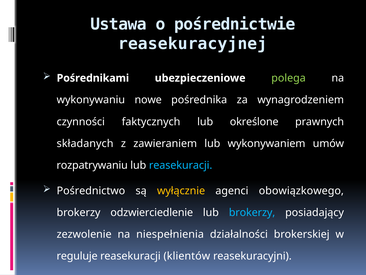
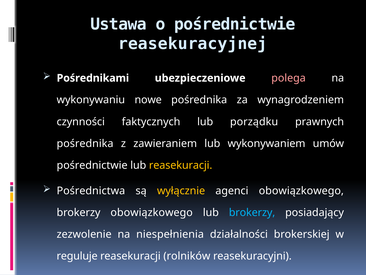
polega colour: light green -> pink
określone: określone -> porządku
składanych at (85, 143): składanych -> pośrednika
rozpatrywaniu at (92, 165): rozpatrywaniu -> pośrednictwie
reasekuracji at (181, 165) colour: light blue -> yellow
Pośrednictwo: Pośrednictwo -> Pośrednictwa
brokerzy odzwierciedlenie: odzwierciedlenie -> obowiązkowego
klientów: klientów -> rolników
